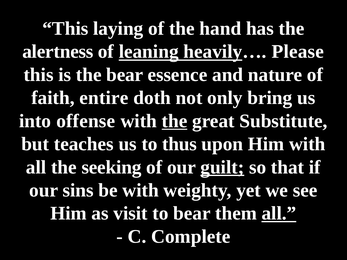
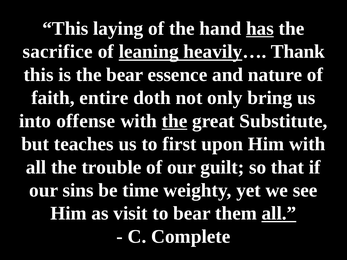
has underline: none -> present
alertness: alertness -> sacrifice
Please: Please -> Thank
thus: thus -> first
seeking: seeking -> trouble
guilt underline: present -> none
be with: with -> time
